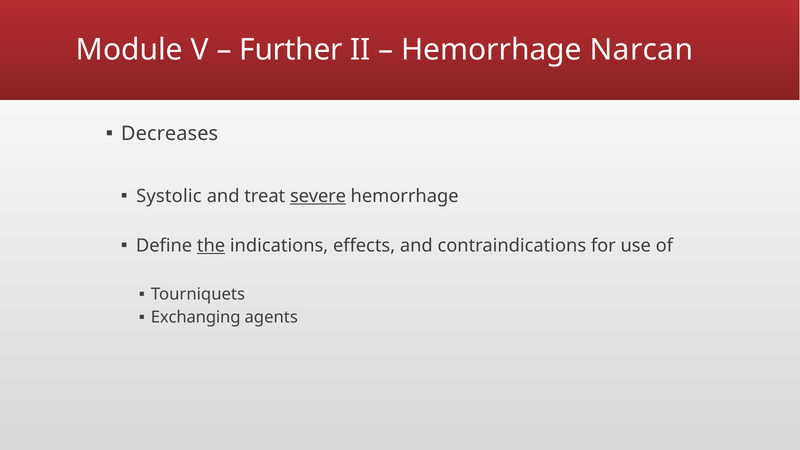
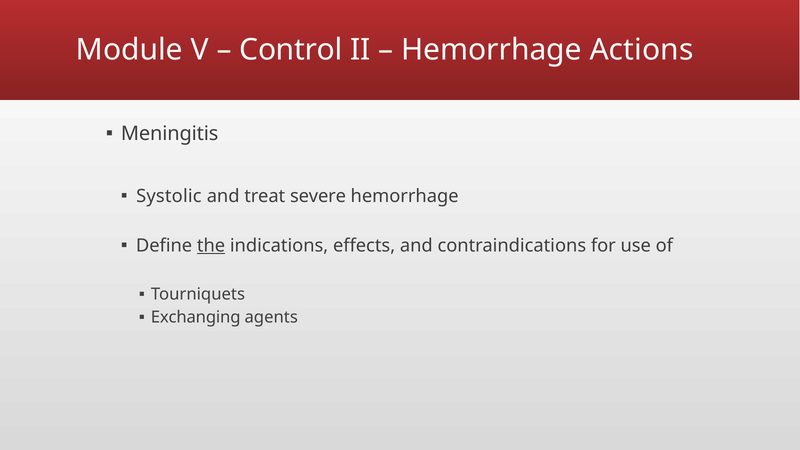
Further: Further -> Control
Narcan: Narcan -> Actions
Decreases: Decreases -> Meningitis
severe underline: present -> none
